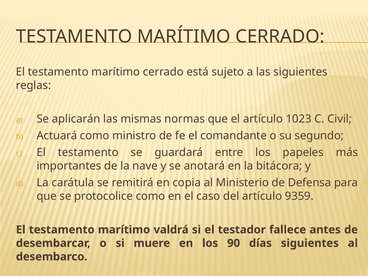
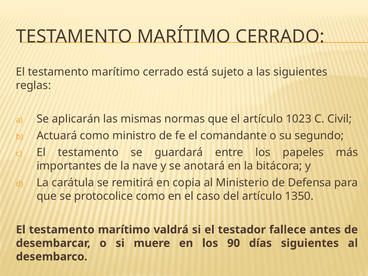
9359: 9359 -> 1350
